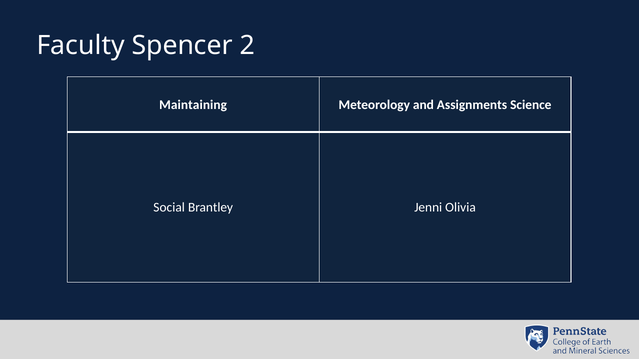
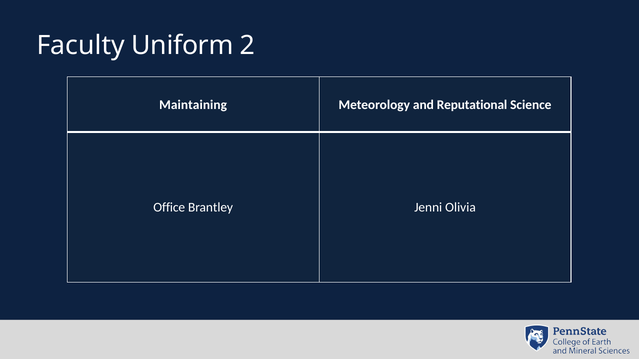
Spencer: Spencer -> Uniform
Assignments: Assignments -> Reputational
Social: Social -> Office
